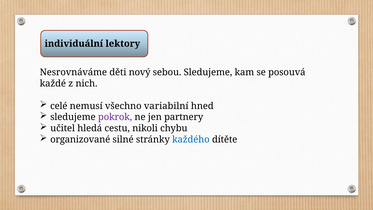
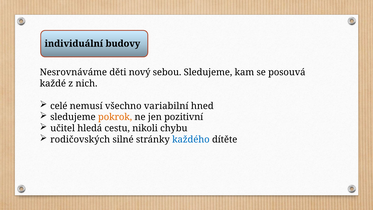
lektory: lektory -> budovy
pokrok colour: purple -> orange
partnery: partnery -> pozitivní
organizované: organizované -> rodičovských
